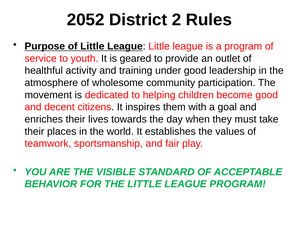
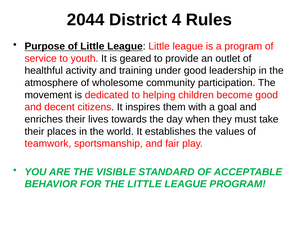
2052: 2052 -> 2044
2: 2 -> 4
